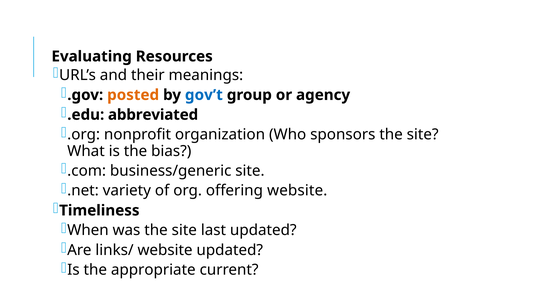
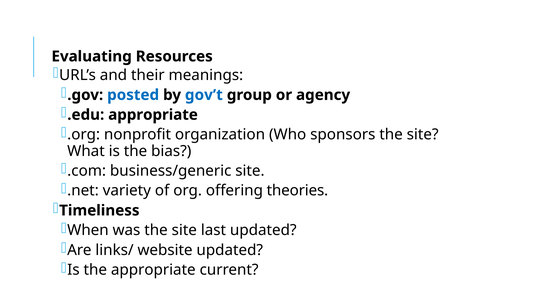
posted colour: orange -> blue
.edu abbreviated: abbreviated -> appropriate
offering website: website -> theories
